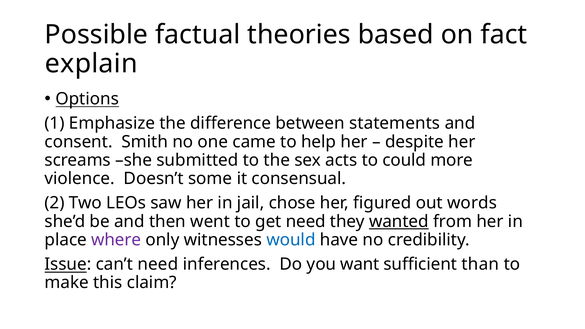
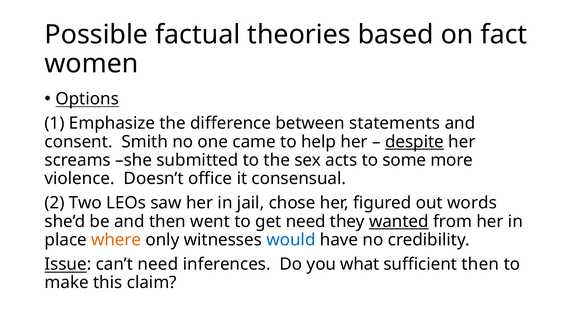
explain: explain -> women
despite underline: none -> present
could: could -> some
some: some -> office
where colour: purple -> orange
want: want -> what
sufficient than: than -> then
